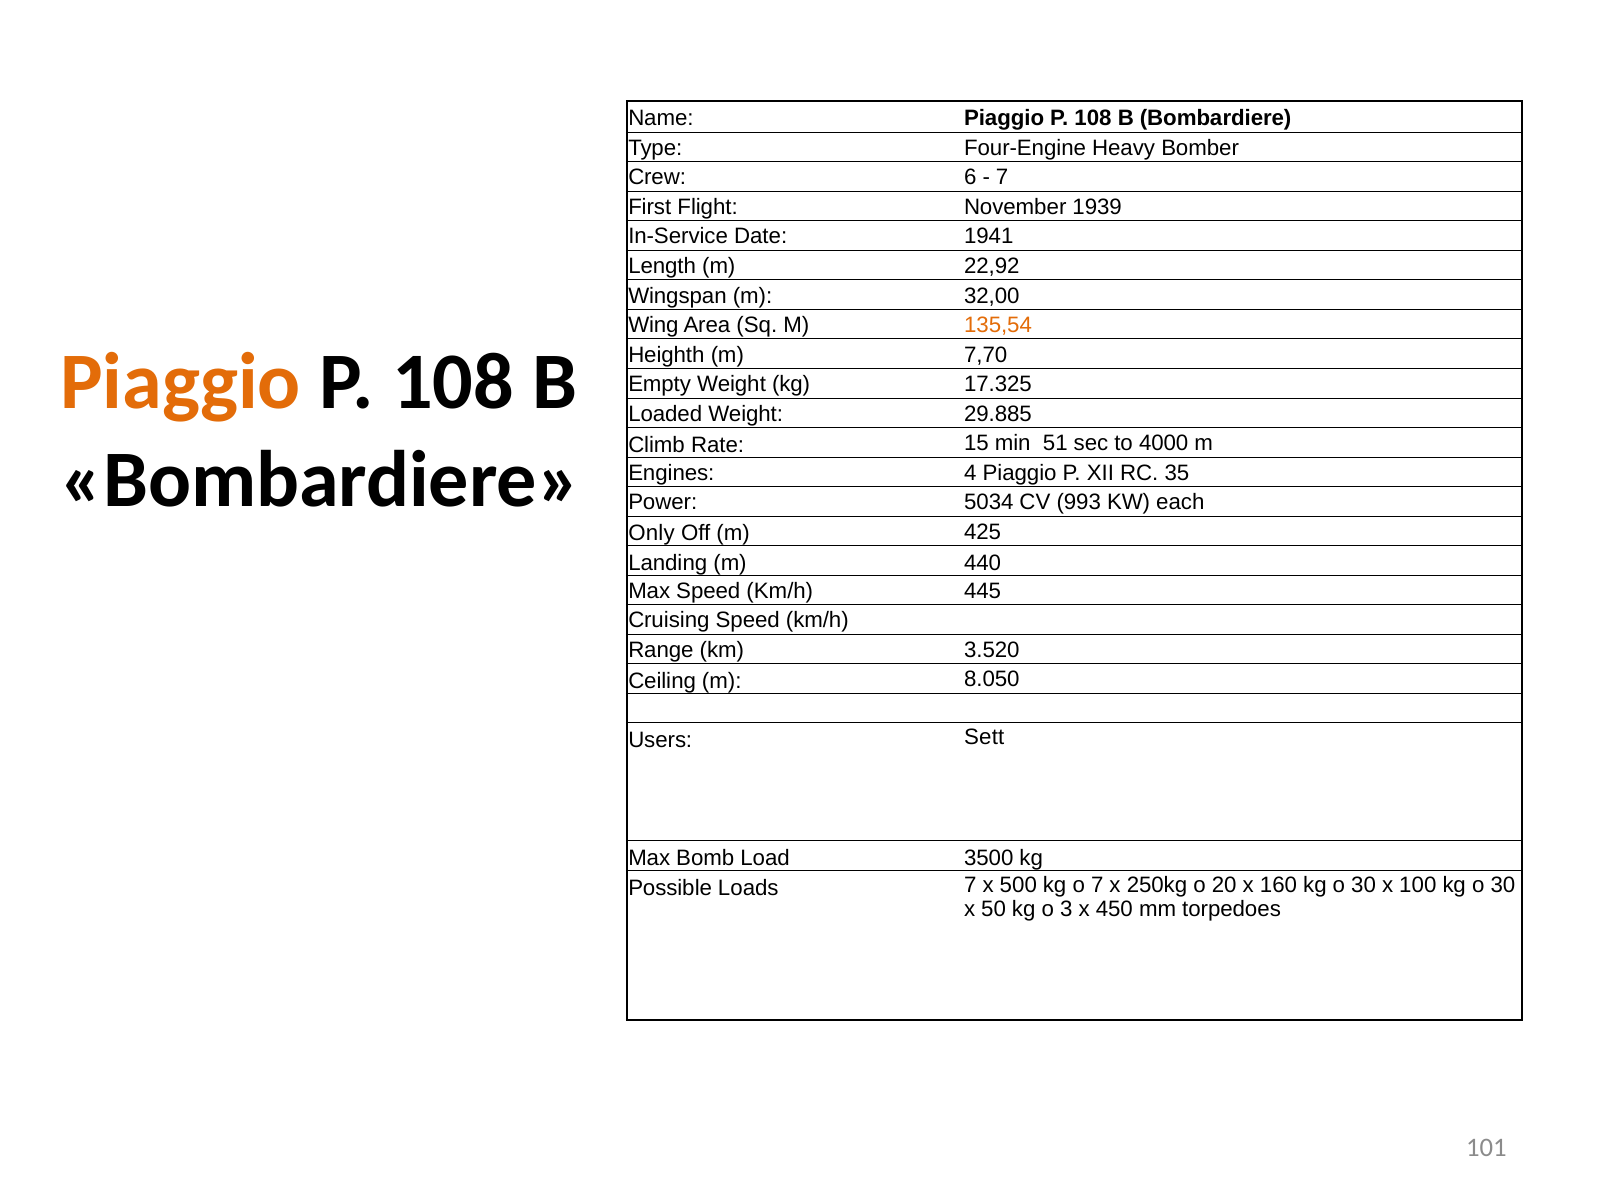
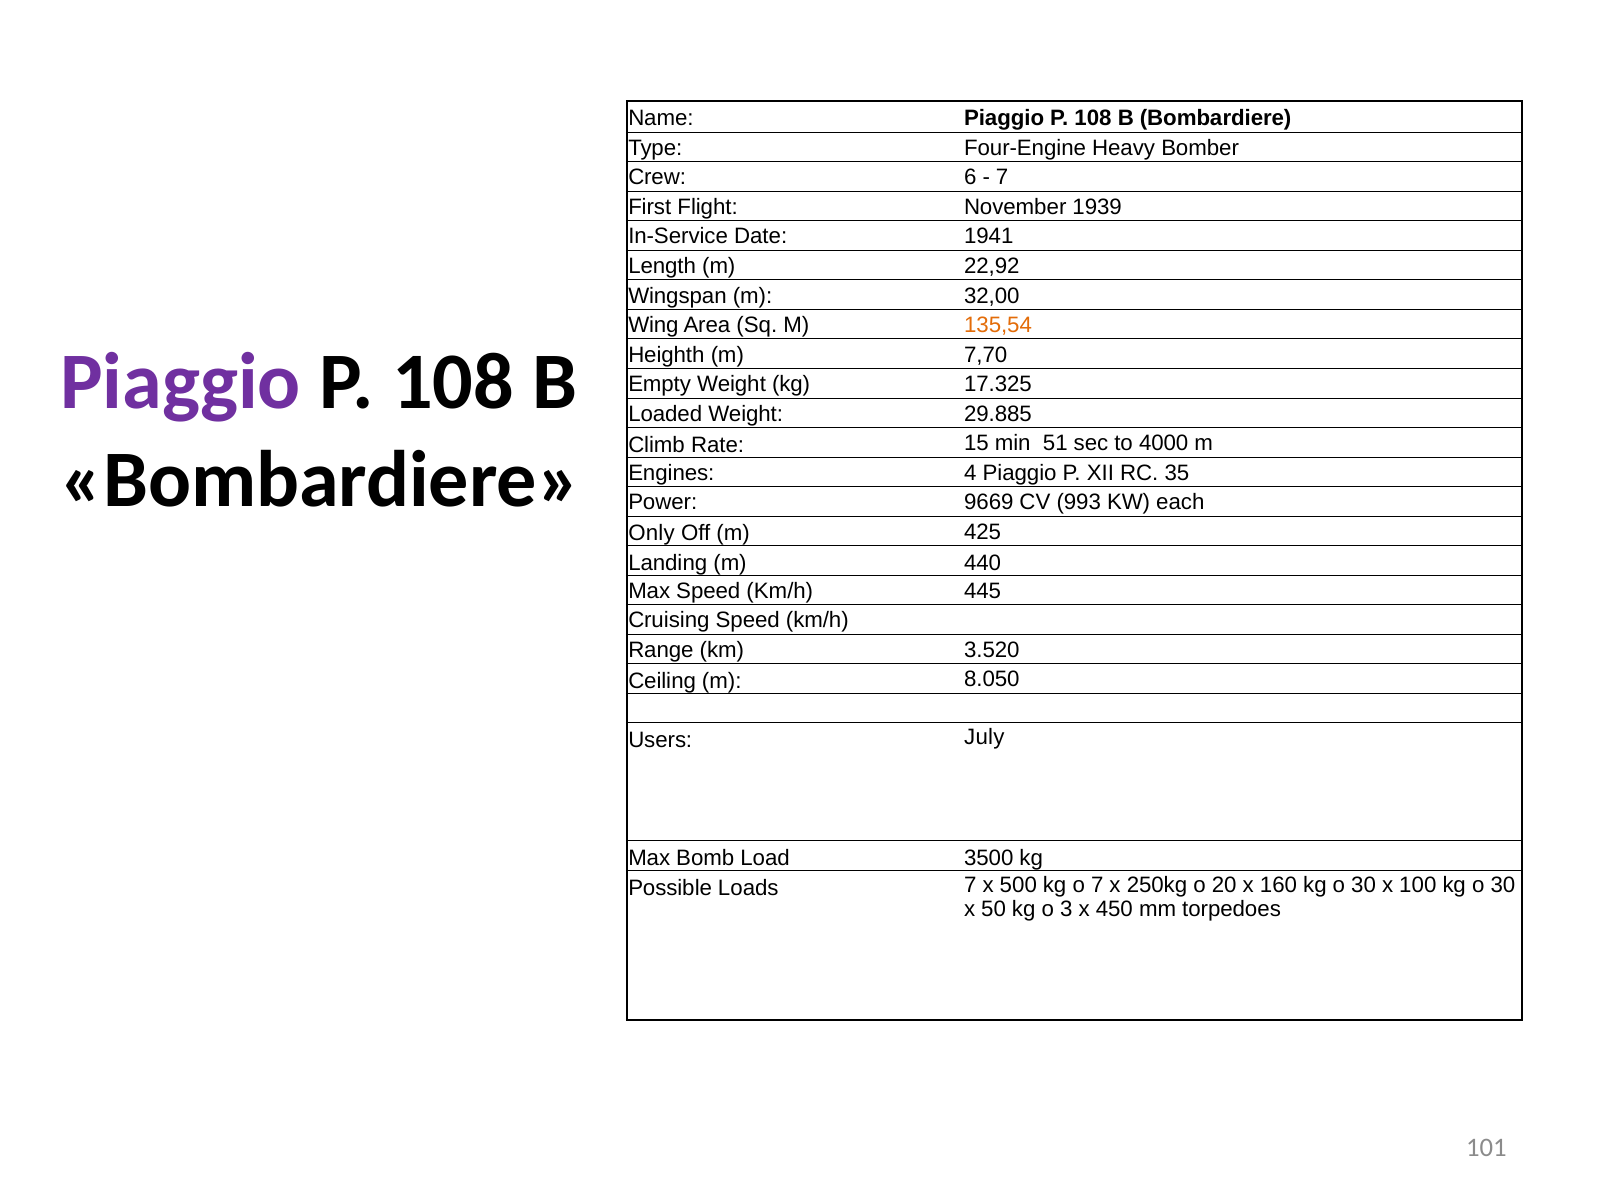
Piaggio at (181, 383) colour: orange -> purple
5034: 5034 -> 9669
Sett: Sett -> July
